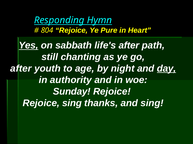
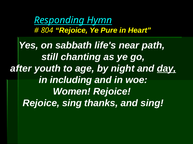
Yes underline: present -> none
life's after: after -> near
authority: authority -> including
Sunday: Sunday -> Women
